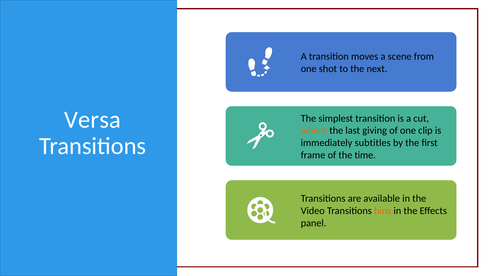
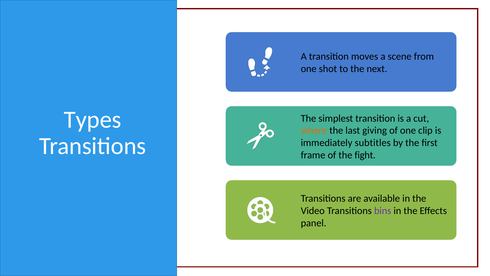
Versa: Versa -> Types
time: time -> fight
bins colour: orange -> purple
